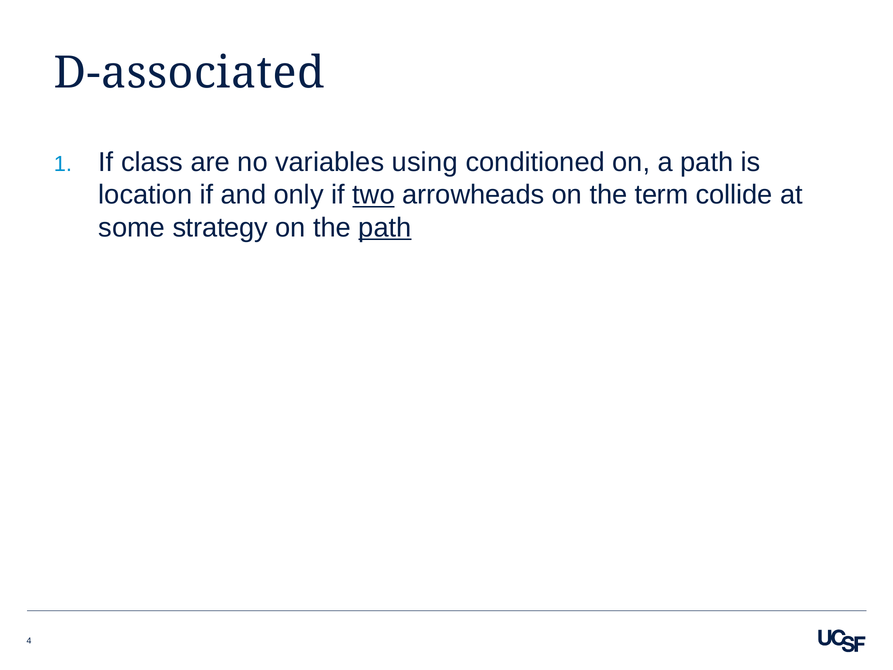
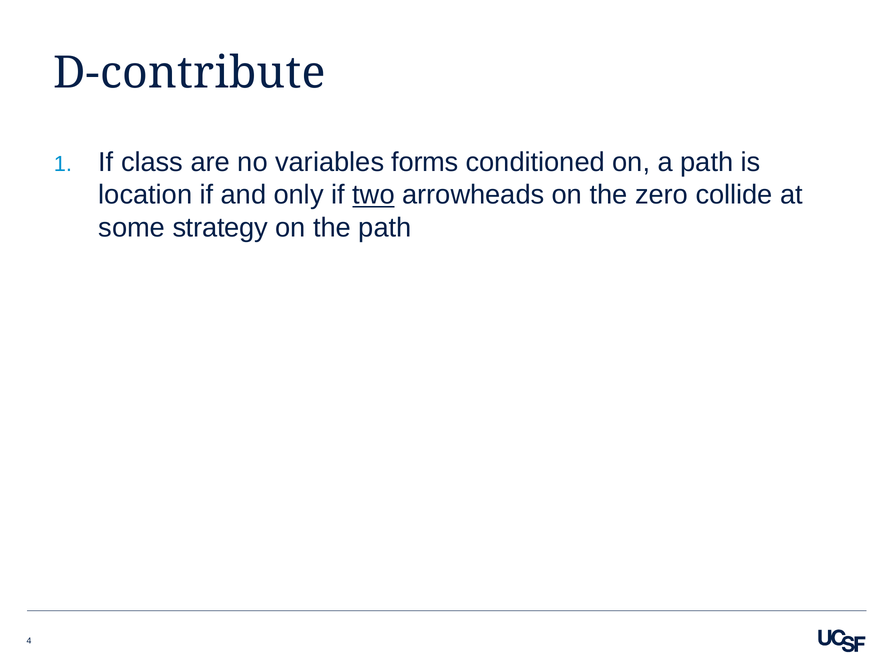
D-associated: D-associated -> D-contribute
using: using -> forms
term: term -> zero
path at (385, 228) underline: present -> none
